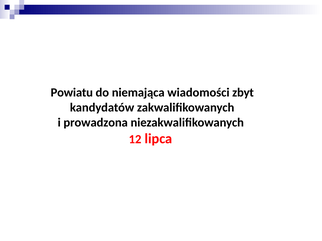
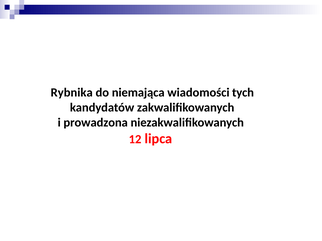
Powiatu: Powiatu -> Rybnika
zbyt: zbyt -> tych
